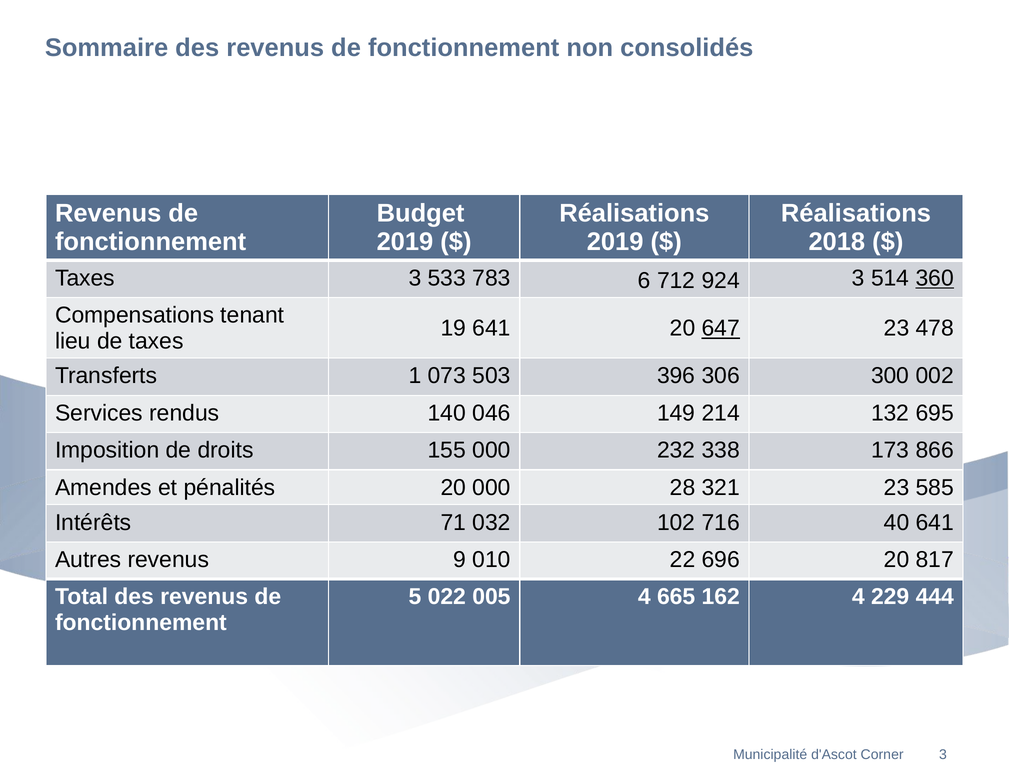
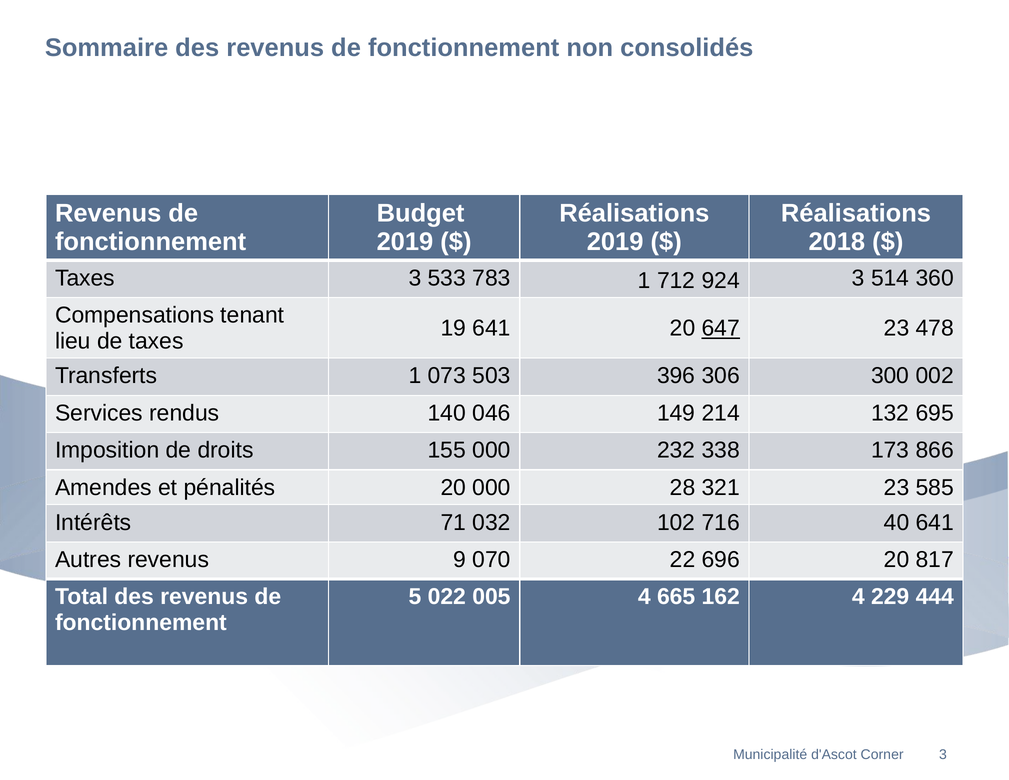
783 6: 6 -> 1
360 underline: present -> none
010: 010 -> 070
